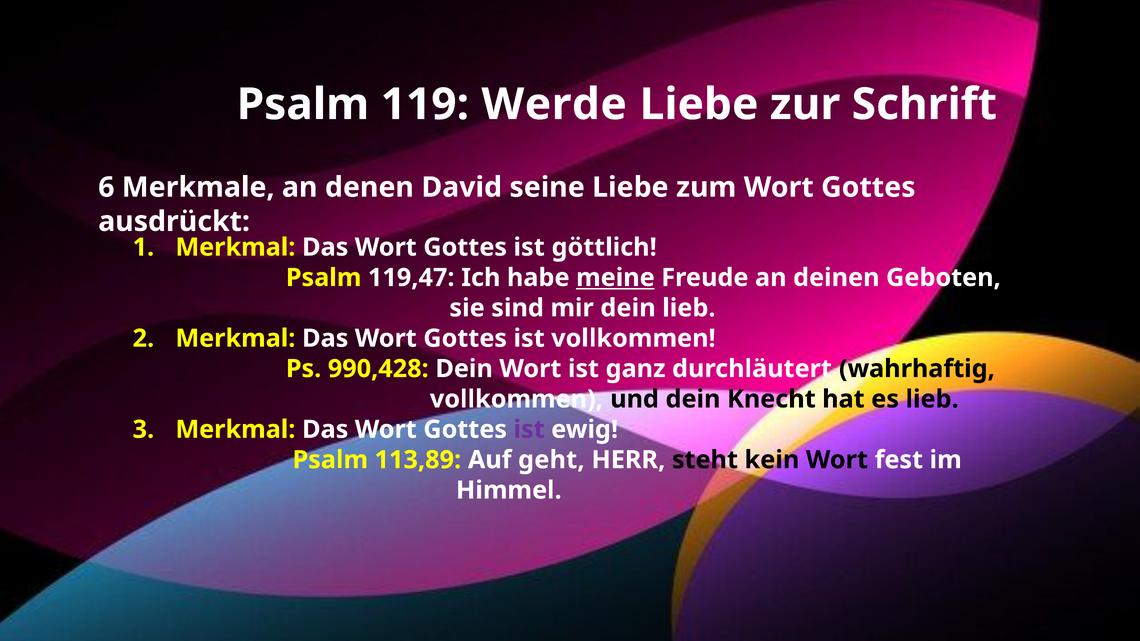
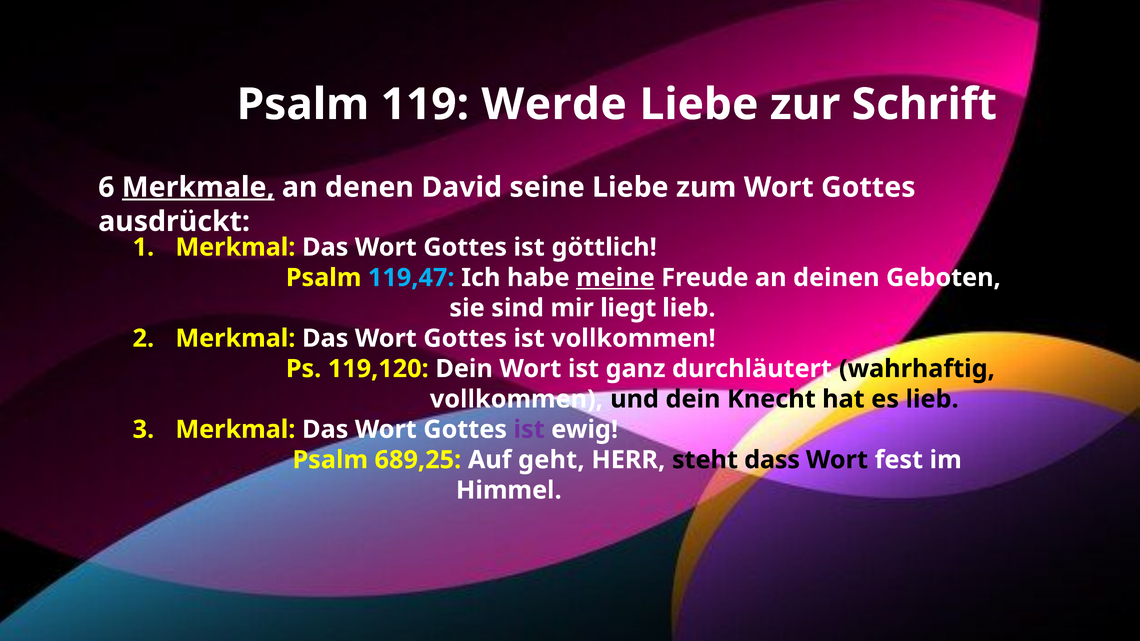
Merkmale underline: none -> present
119,47 colour: white -> light blue
mir dein: dein -> liegt
990,428: 990,428 -> 119,120
113,89: 113,89 -> 689,25
kein: kein -> dass
